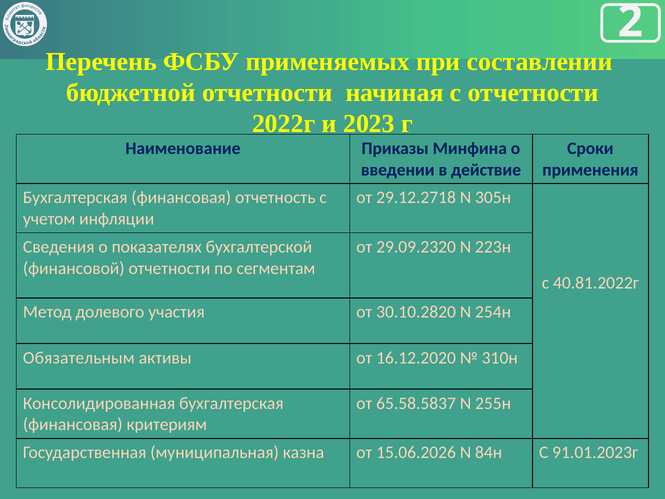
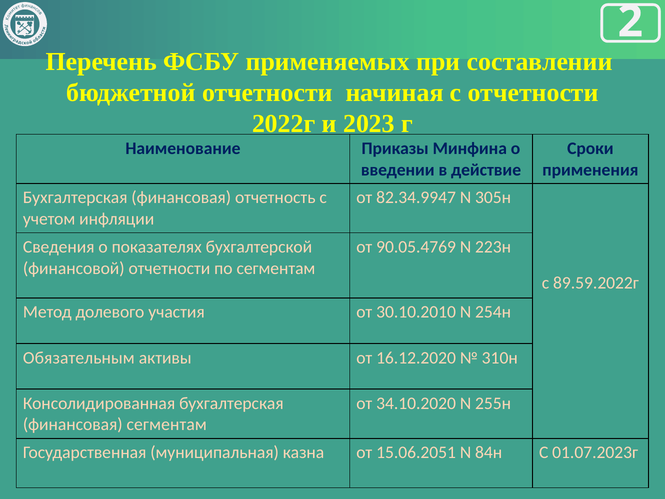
29.12.2718: 29.12.2718 -> 82.34.9947
29.09.2320: 29.09.2320 -> 90.05.4769
40.81.2022г: 40.81.2022г -> 89.59.2022г
30.10.2820: 30.10.2820 -> 30.10.2010
65.58.5837: 65.58.5837 -> 34.10.2020
финансовая критериям: критериям -> сегментам
15.06.2026: 15.06.2026 -> 15.06.2051
91.01.2023г: 91.01.2023г -> 01.07.2023г
